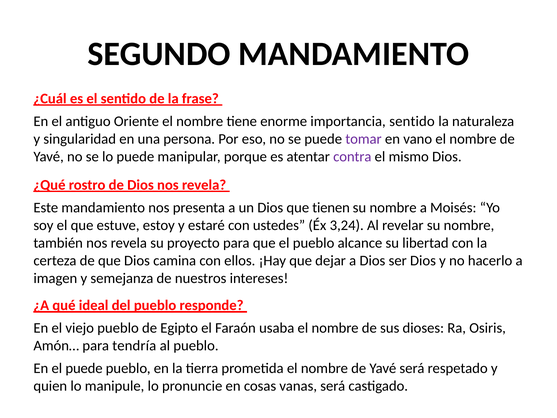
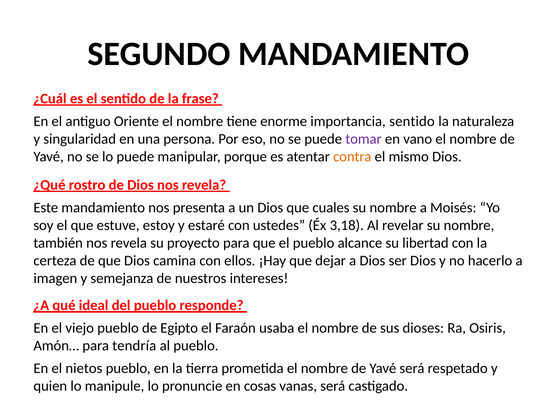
contra colour: purple -> orange
tienen: tienen -> cuales
3,24: 3,24 -> 3,18
el puede: puede -> nietos
